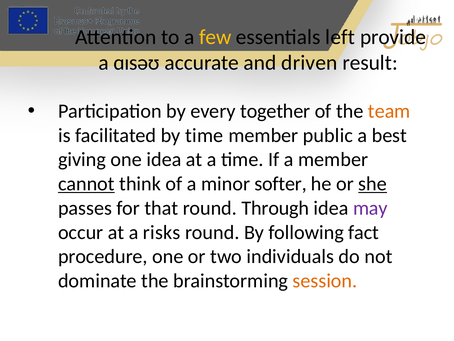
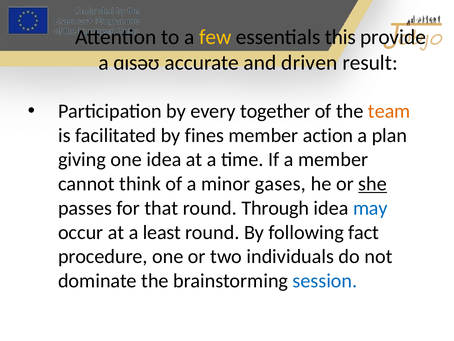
left: left -> this
by time: time -> fines
public: public -> action
best: best -> plan
cannot underline: present -> none
softer: softer -> gases
may colour: purple -> blue
risks: risks -> least
session colour: orange -> blue
